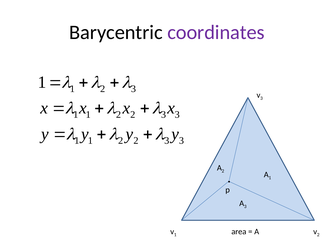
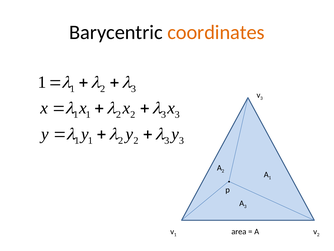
coordinates colour: purple -> orange
